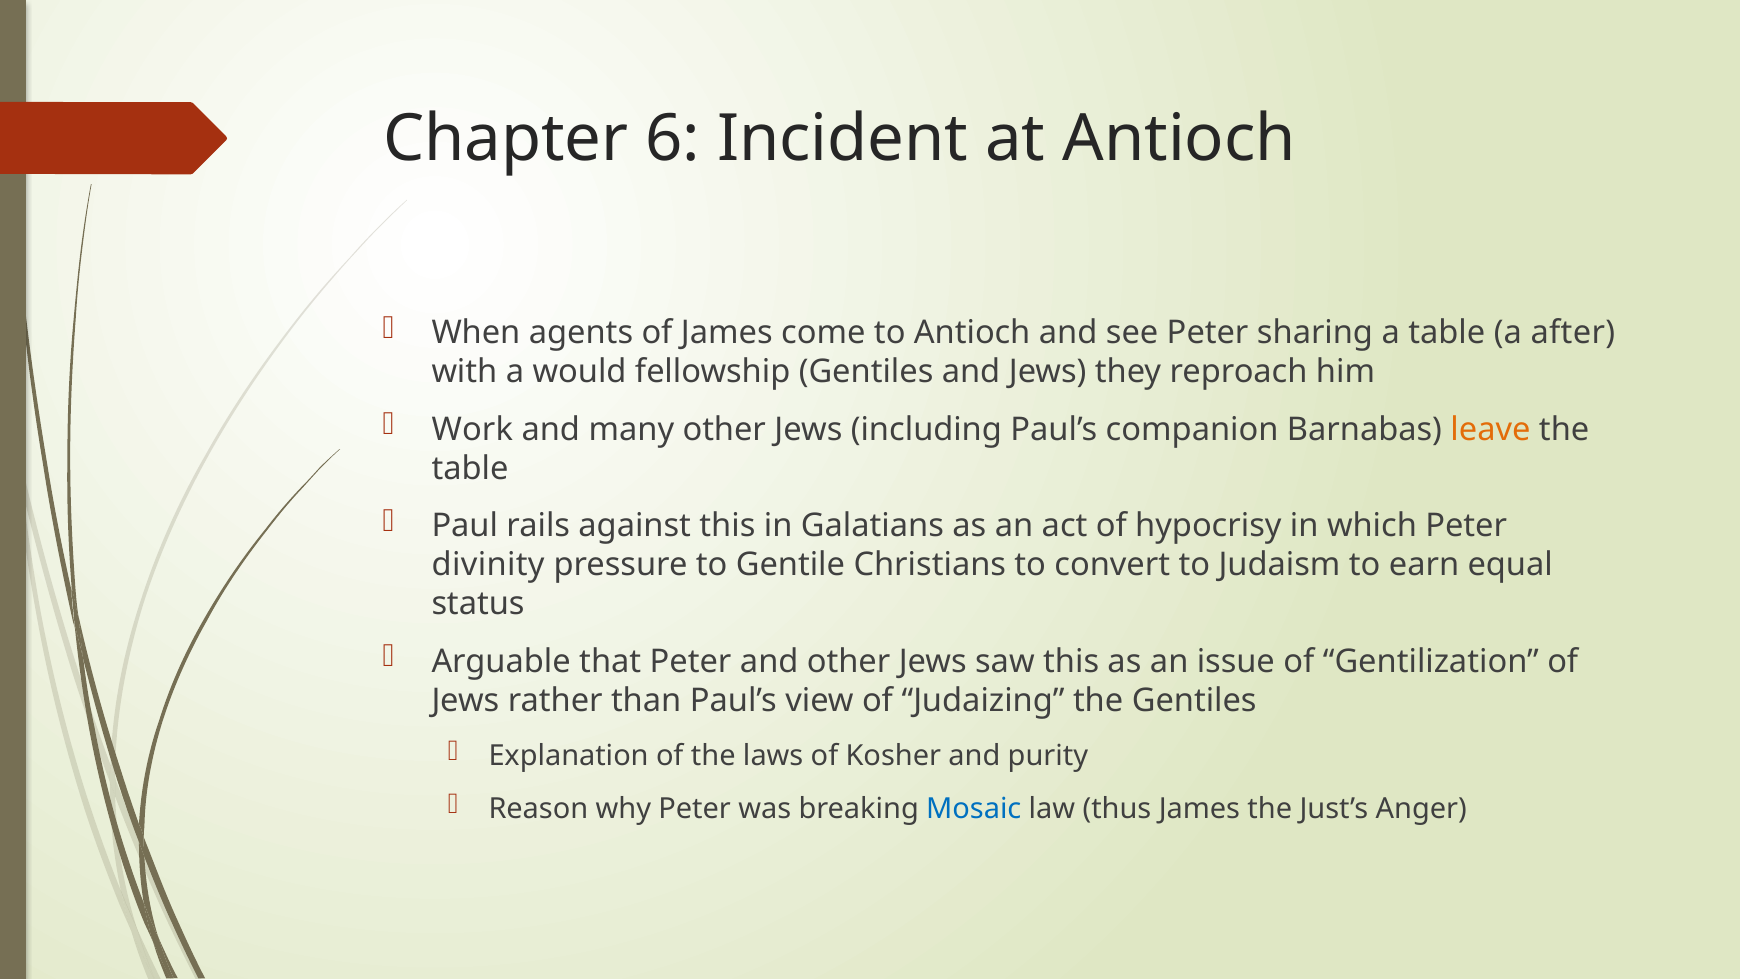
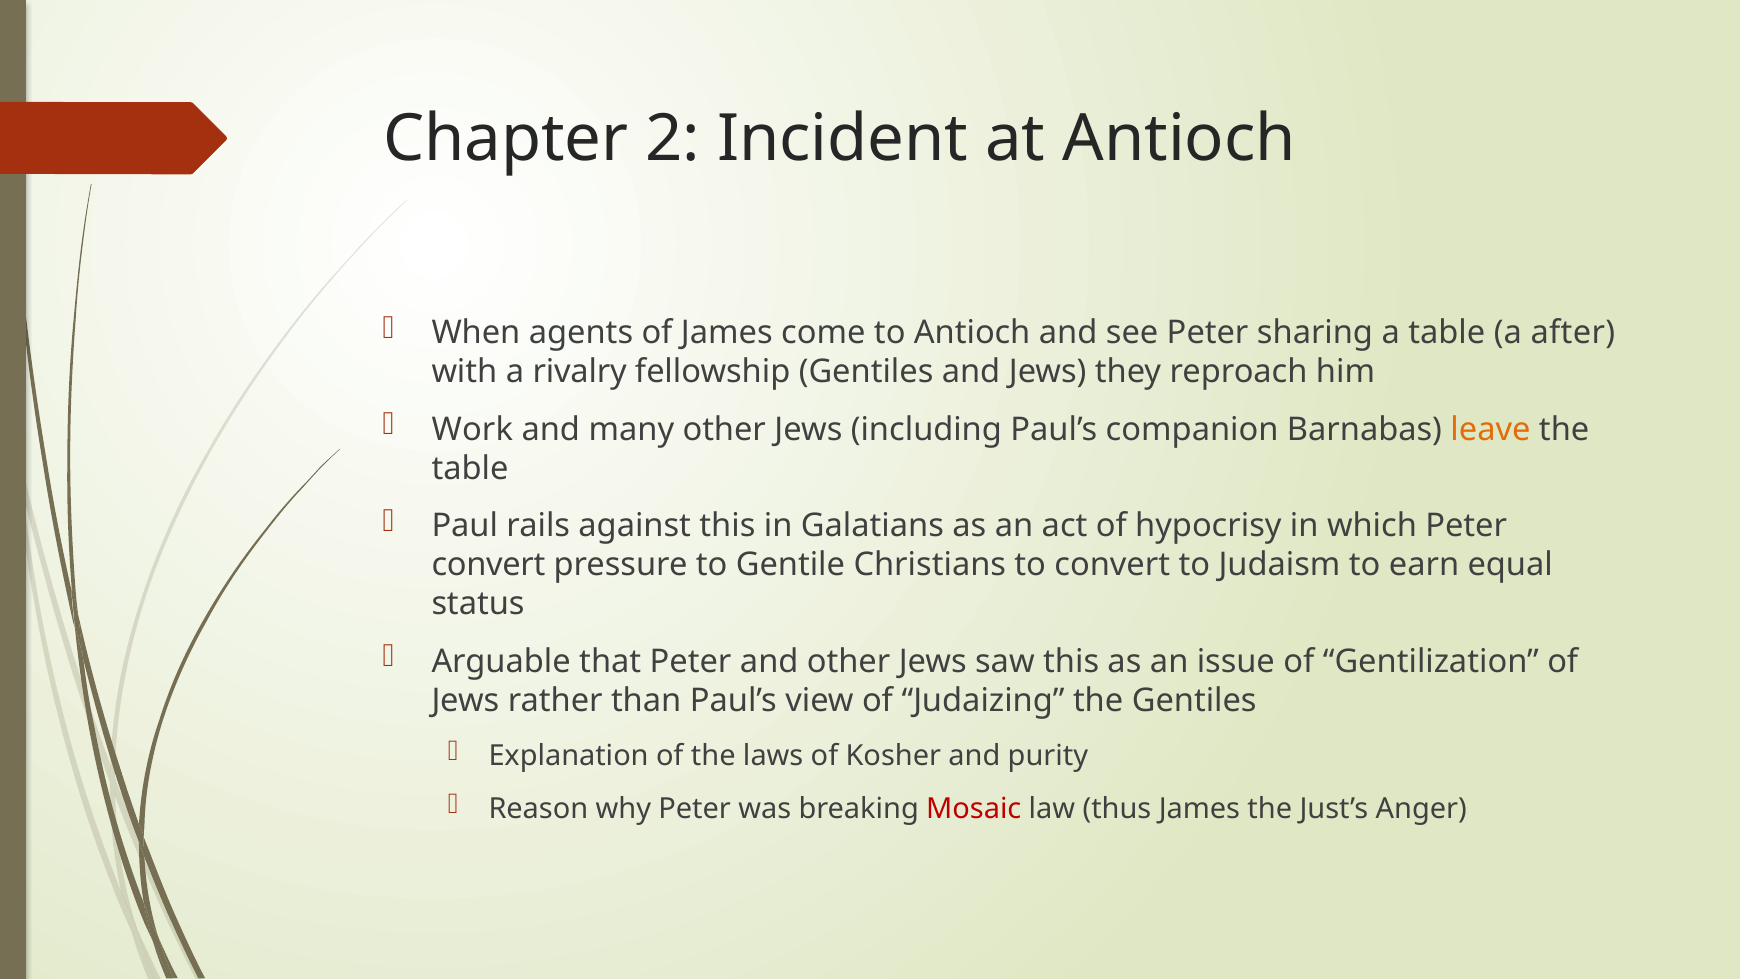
6: 6 -> 2
would: would -> rivalry
divinity at (488, 565): divinity -> convert
Mosaic colour: blue -> red
